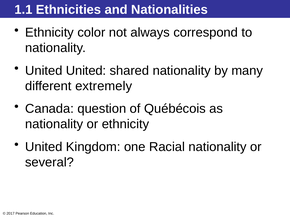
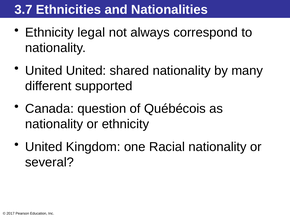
1.1: 1.1 -> 3.7
color: color -> legal
extremely: extremely -> supported
